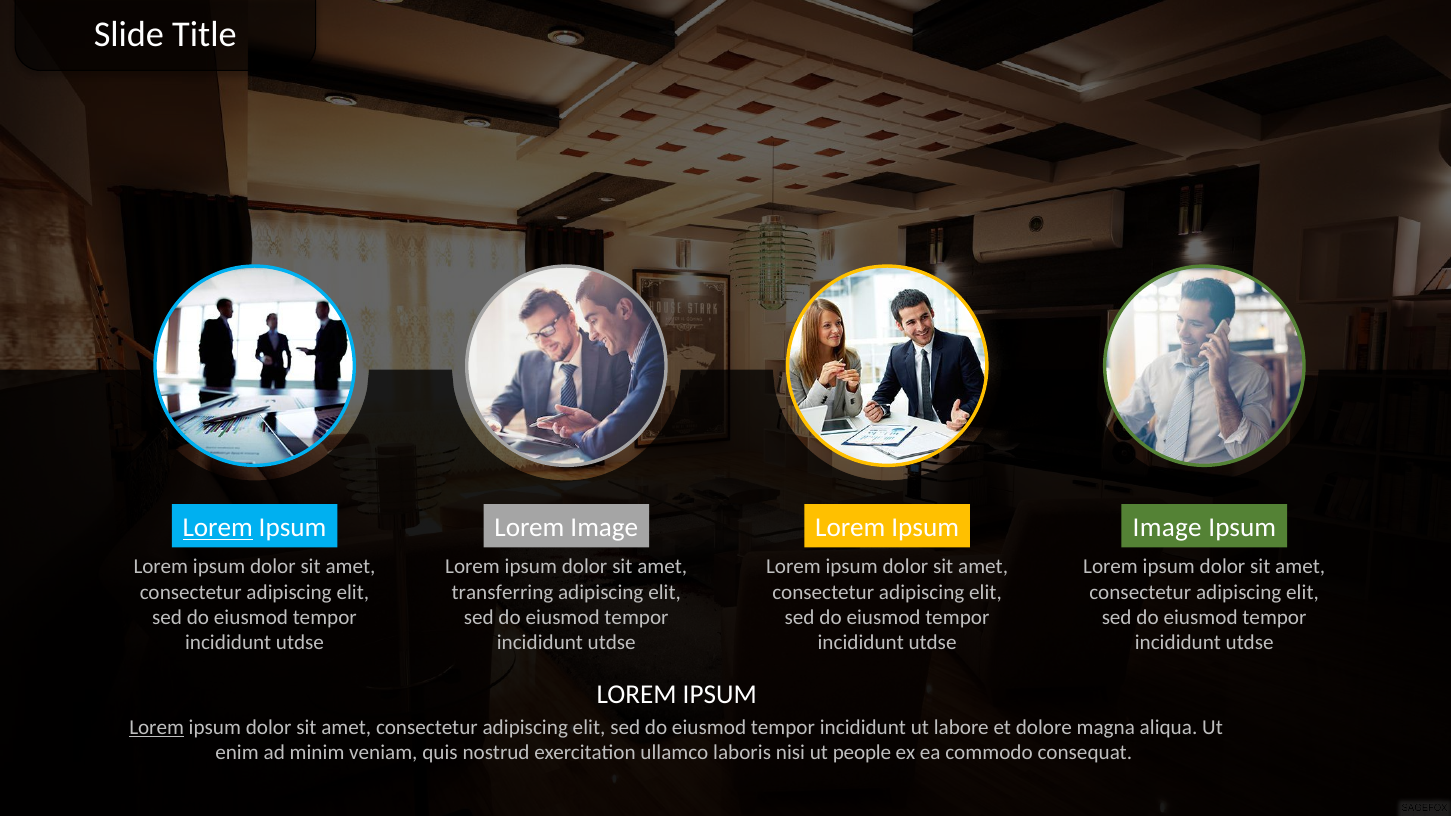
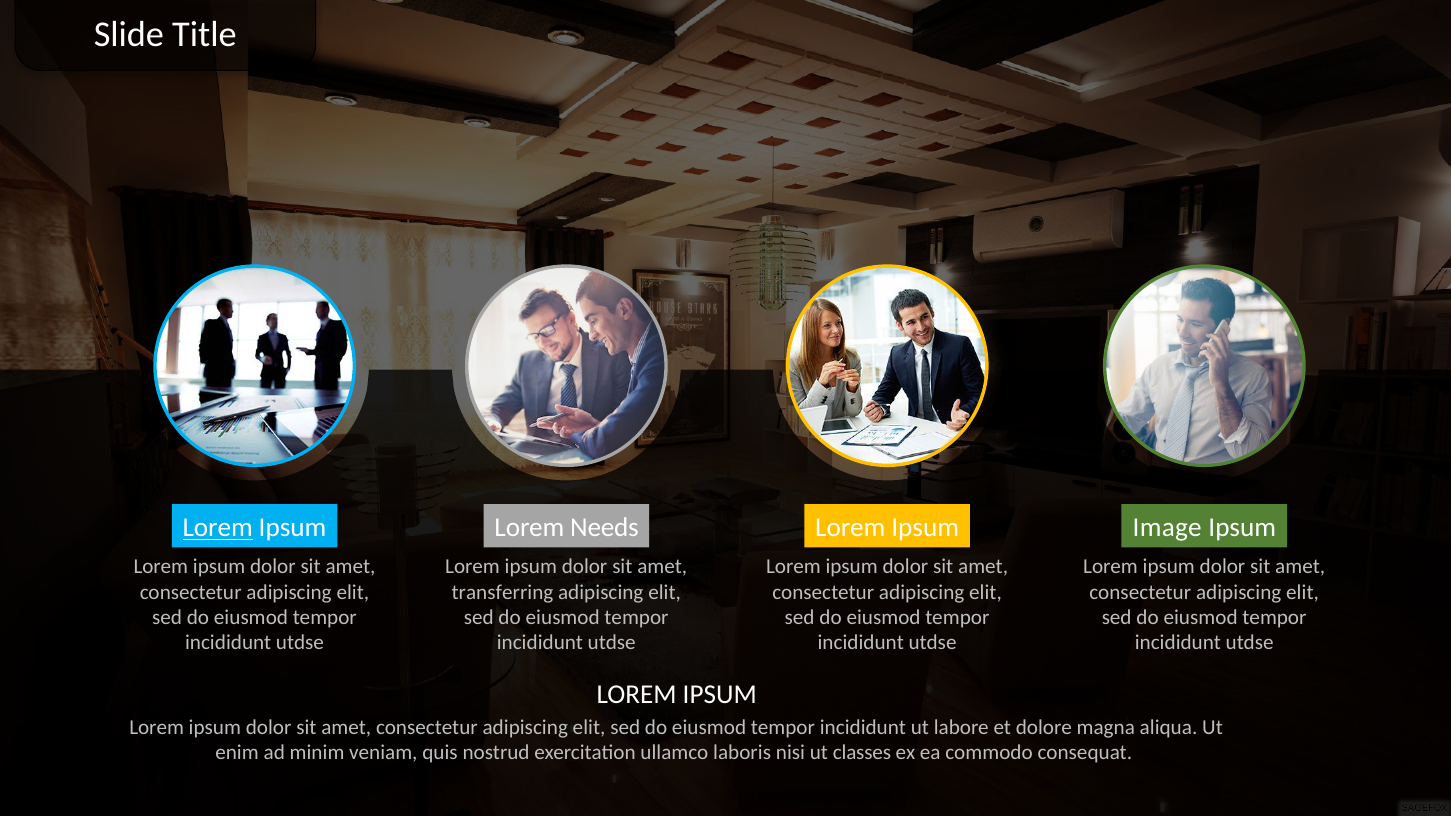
Lorem Image: Image -> Needs
Lorem at (157, 728) underline: present -> none
people: people -> classes
